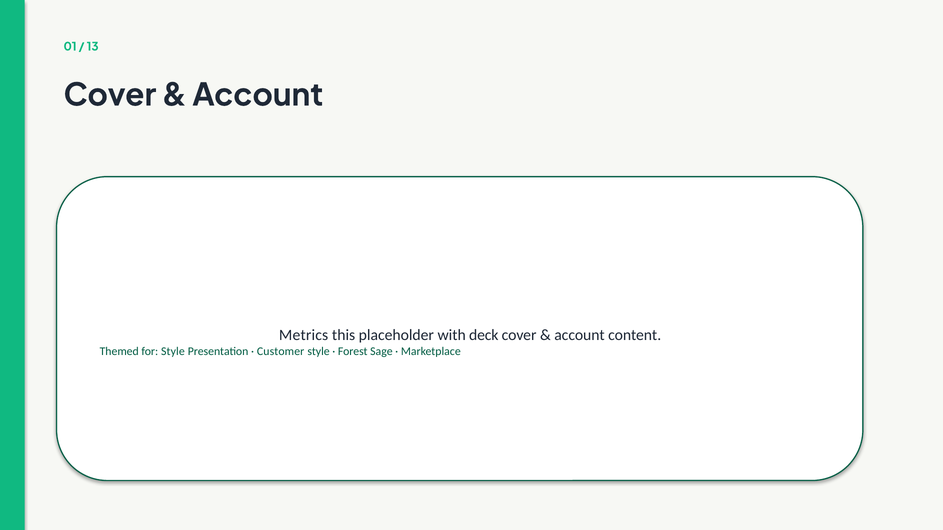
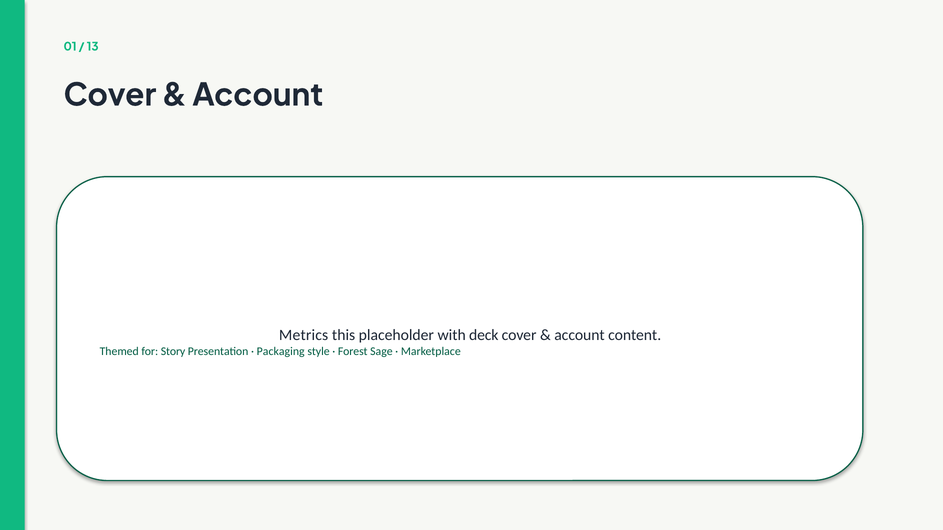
for Style: Style -> Story
Customer: Customer -> Packaging
